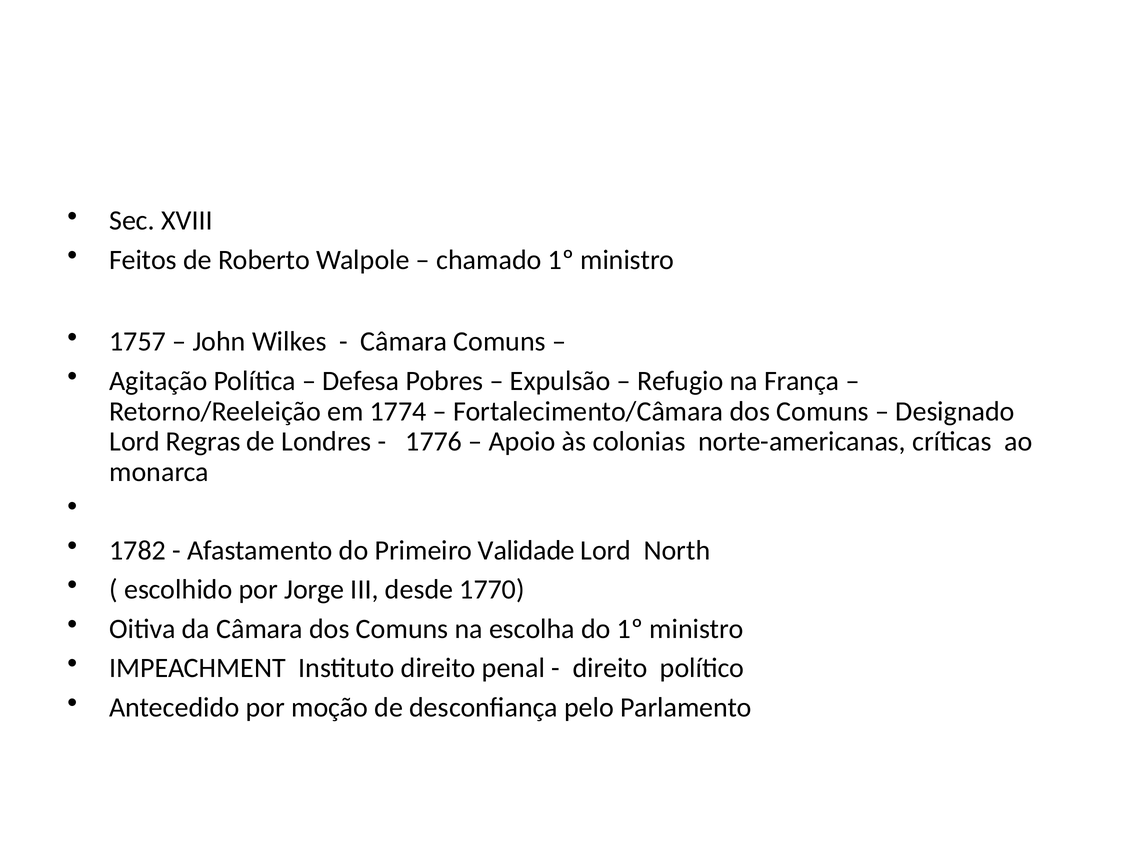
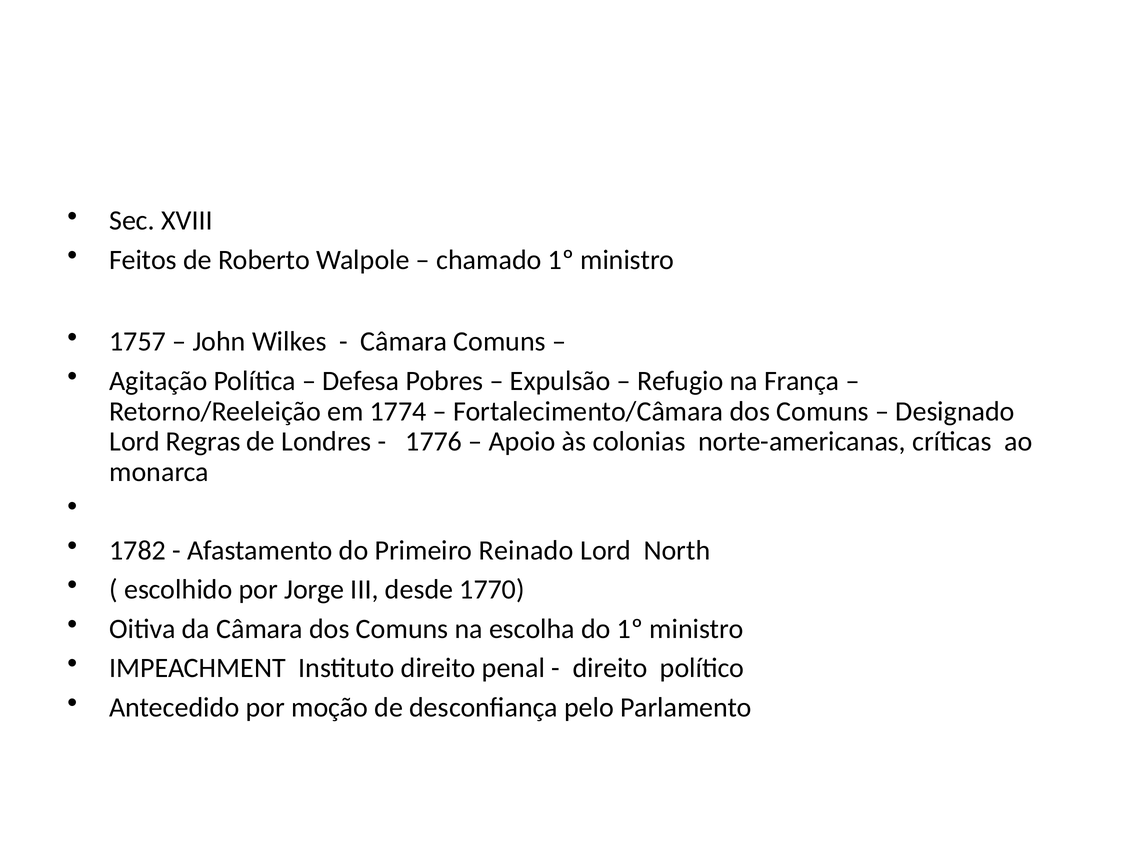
Validade: Validade -> Reinado
